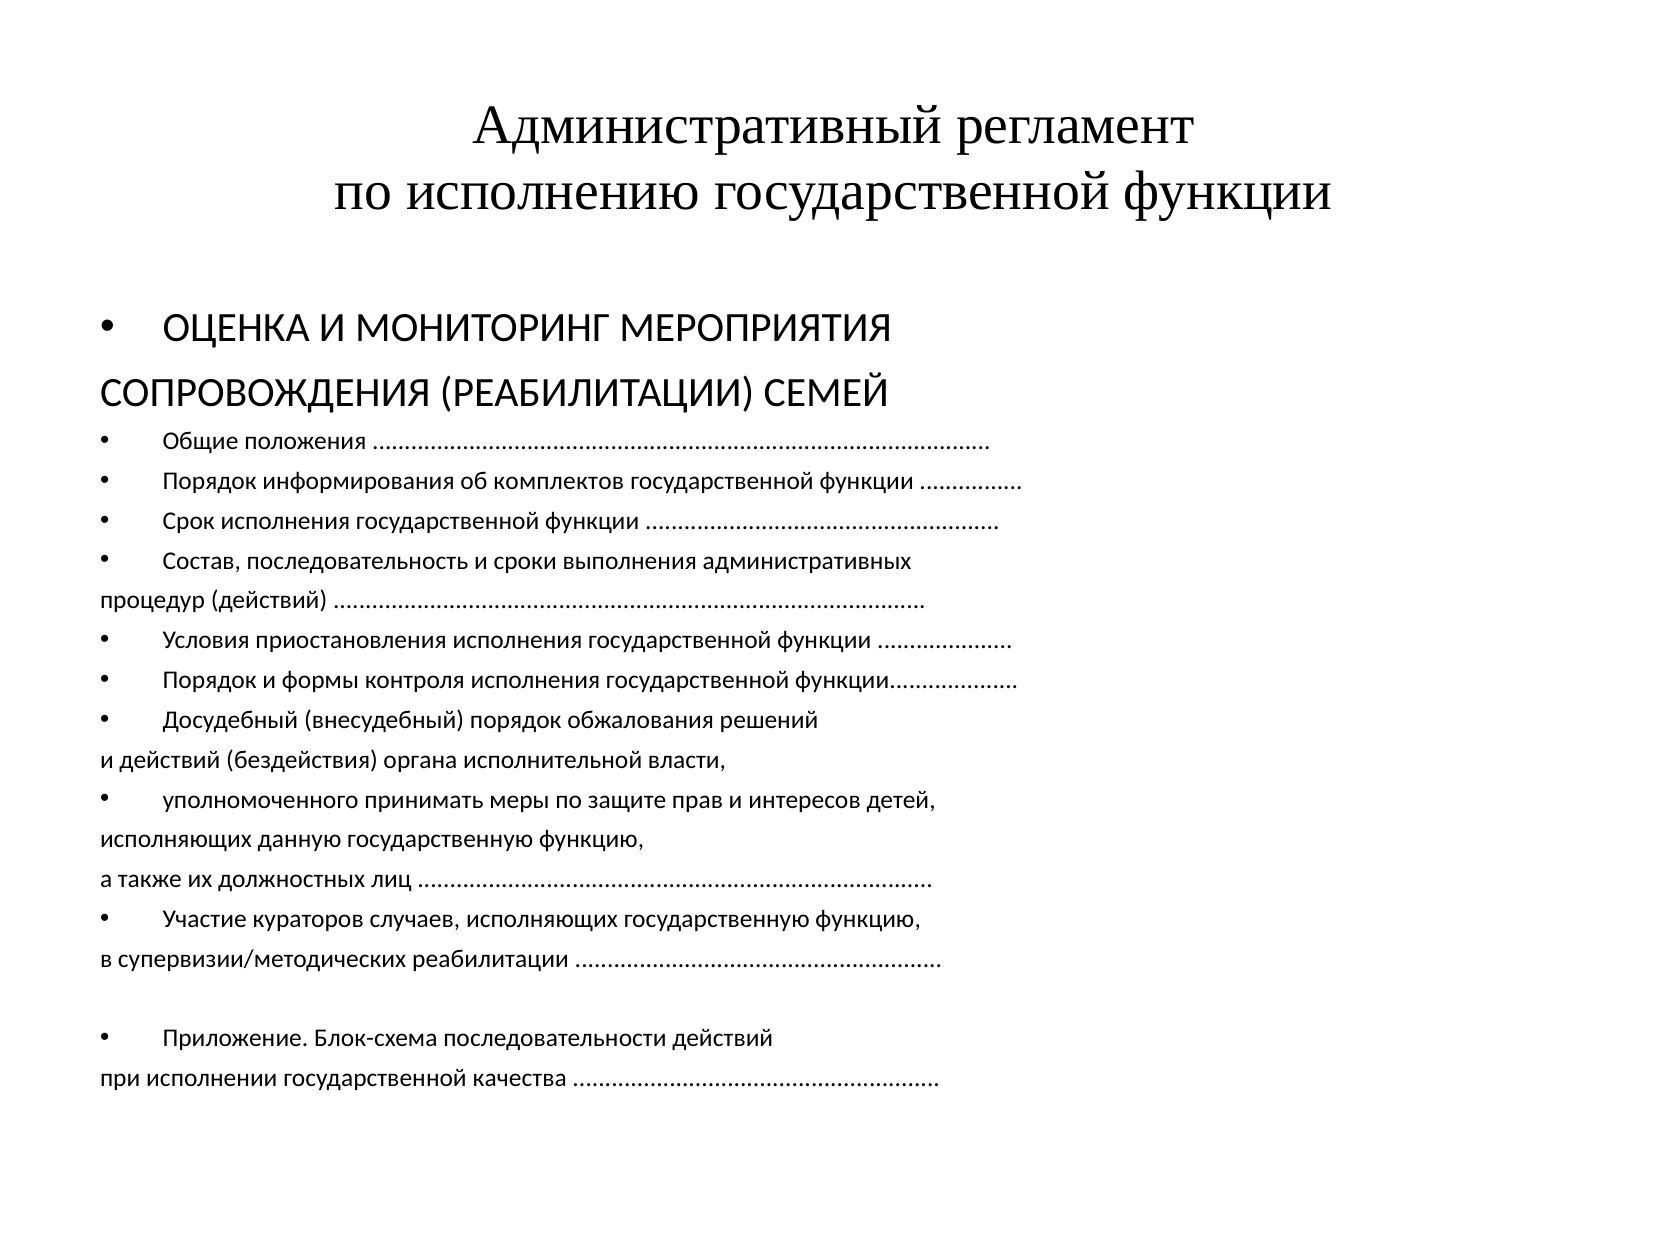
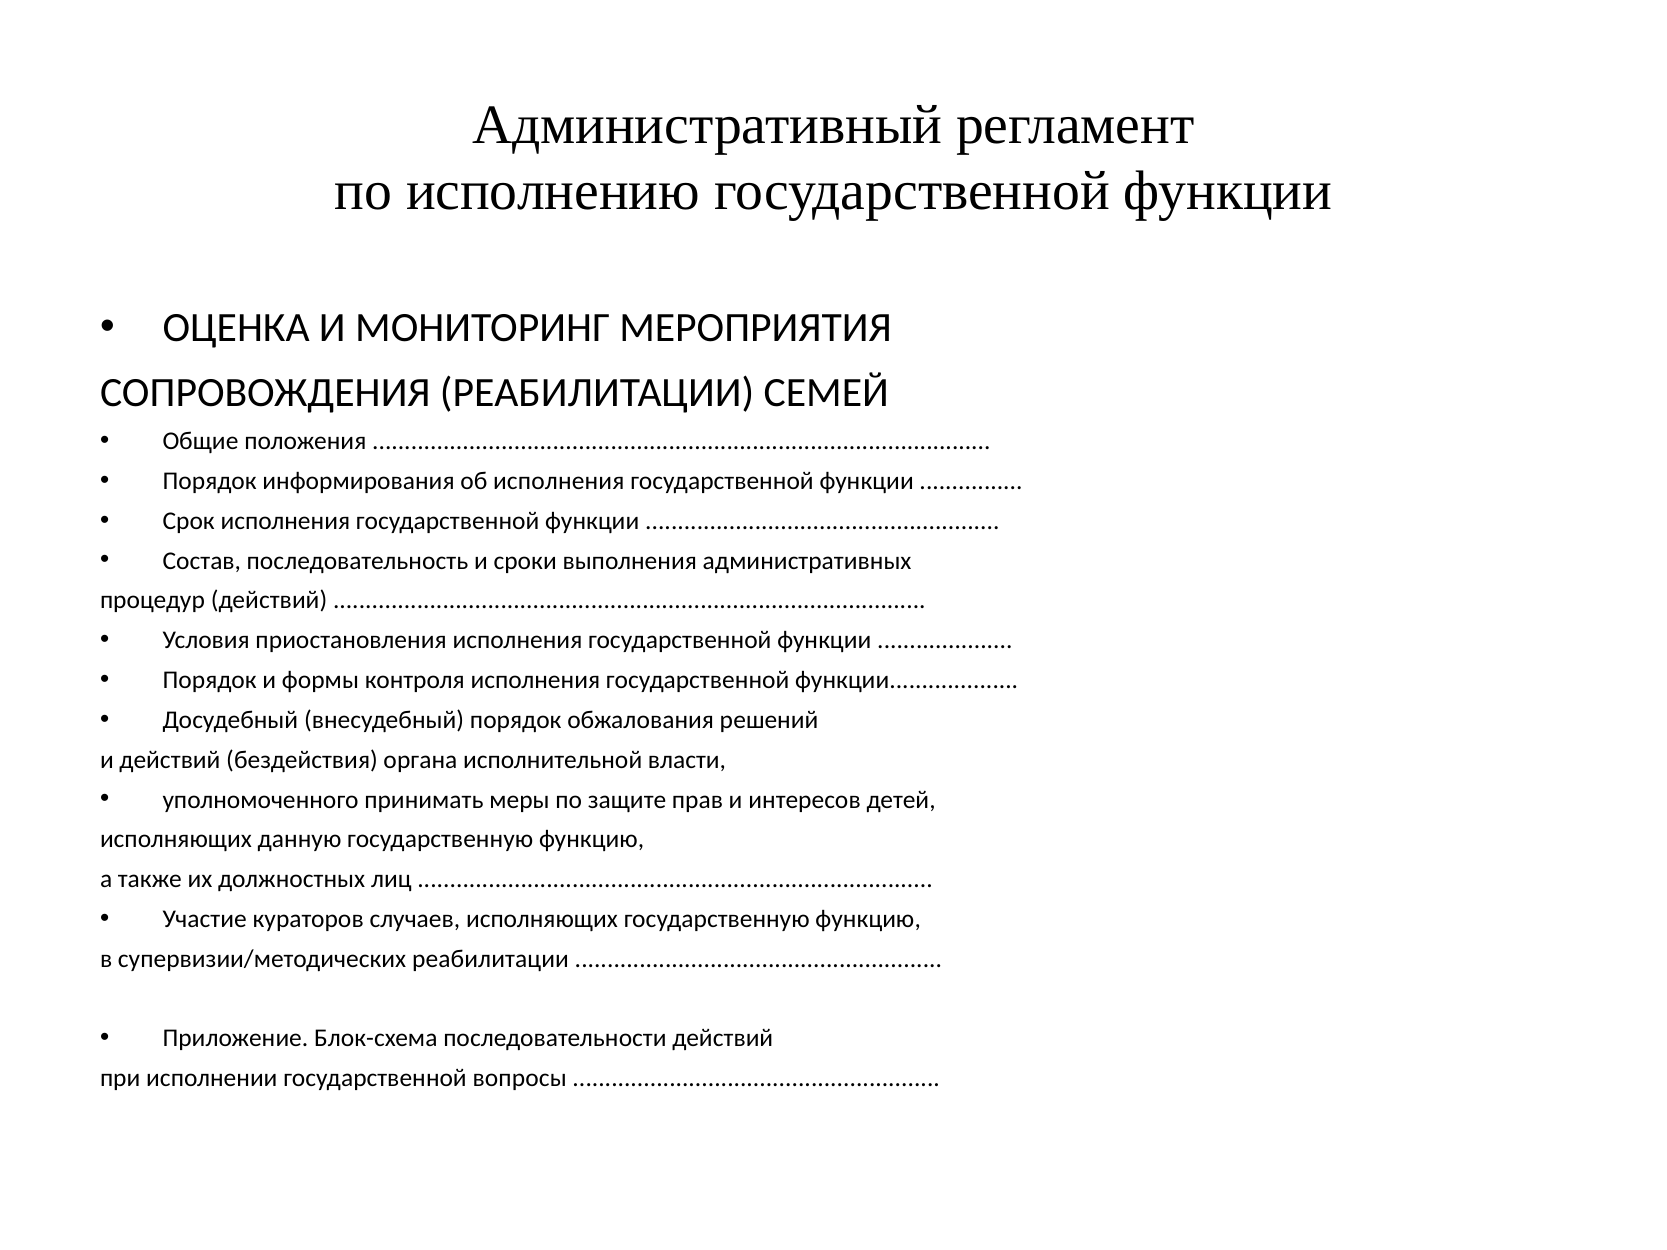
об комплектов: комплектов -> исполнения
качества: качества -> вопросы
